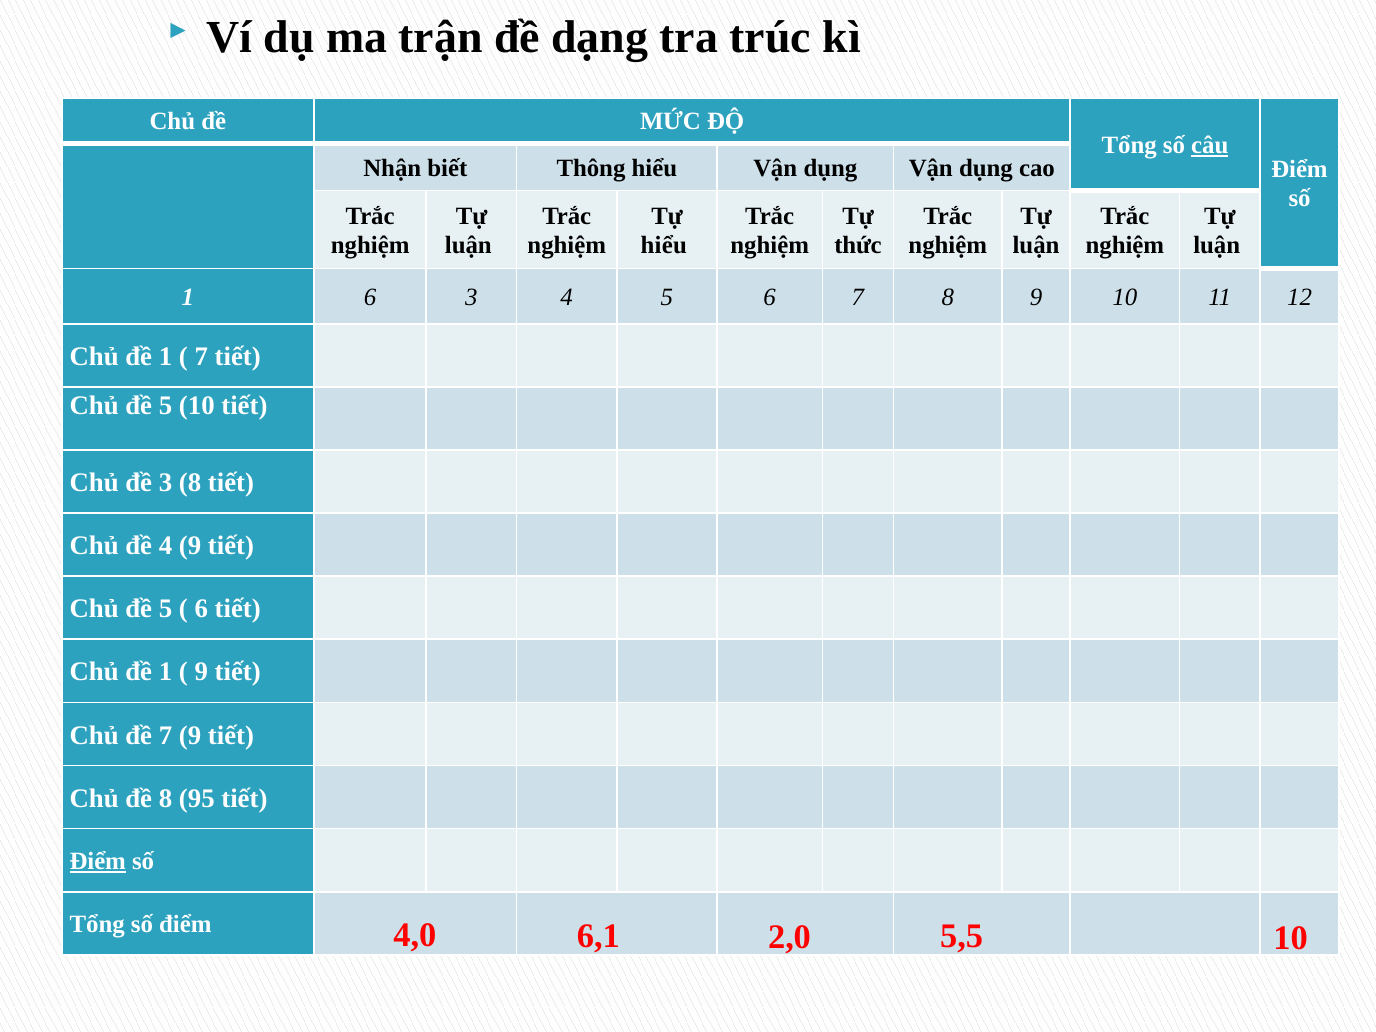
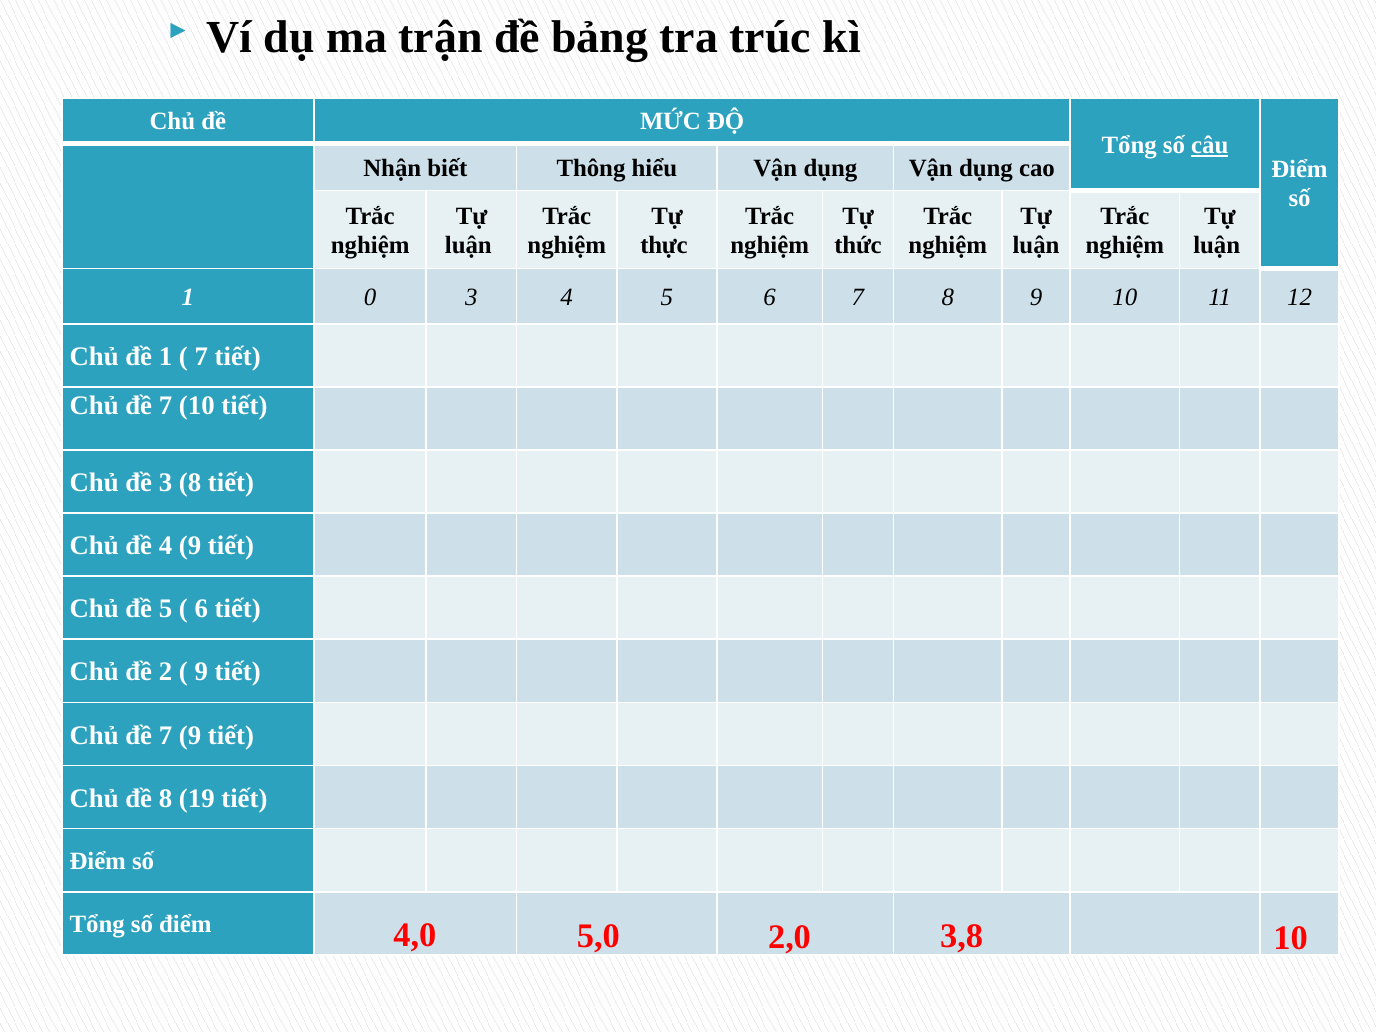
dạng: dạng -> bảng
hiểu at (664, 245): hiểu -> thực
1 6: 6 -> 0
5 at (166, 406): 5 -> 7
1 at (166, 672): 1 -> 2
95: 95 -> 19
Điểm at (98, 861) underline: present -> none
6,1: 6,1 -> 5,0
5,5: 5,5 -> 3,8
